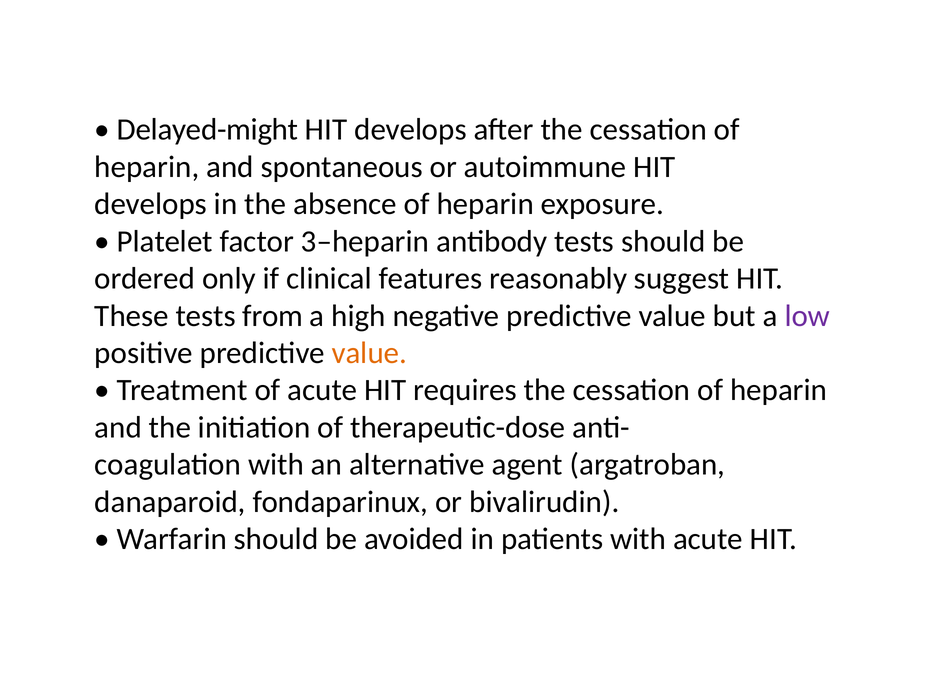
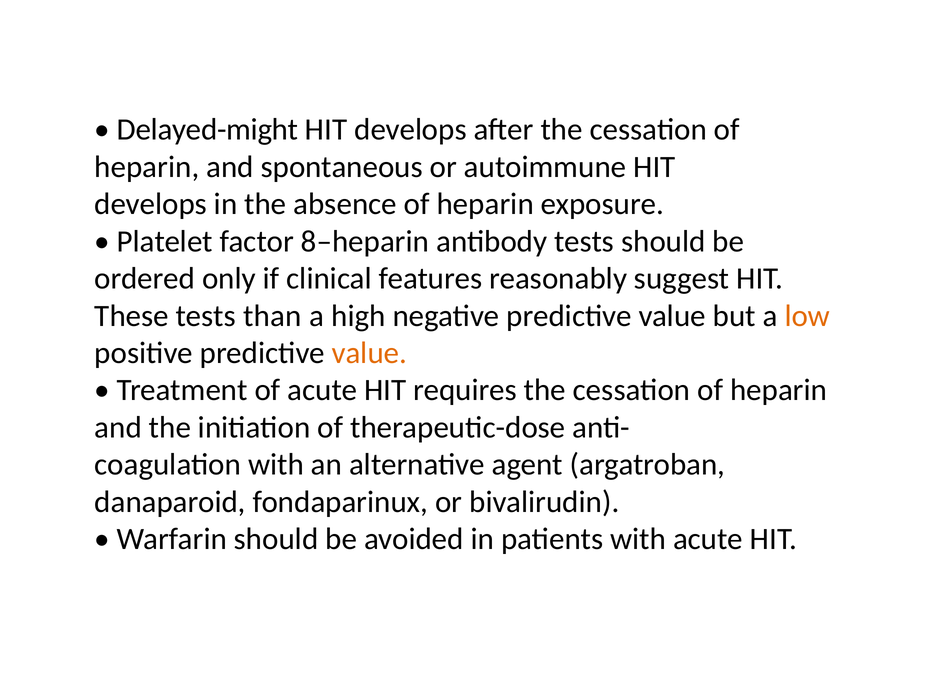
3–heparin: 3–heparin -> 8–heparin
from: from -> than
low colour: purple -> orange
